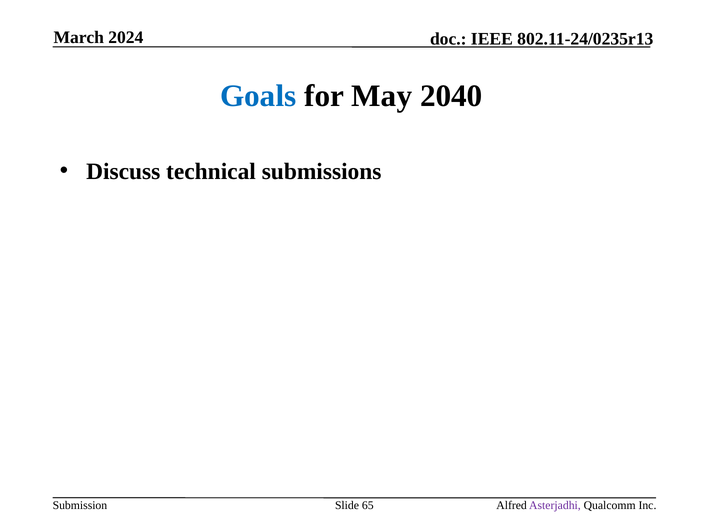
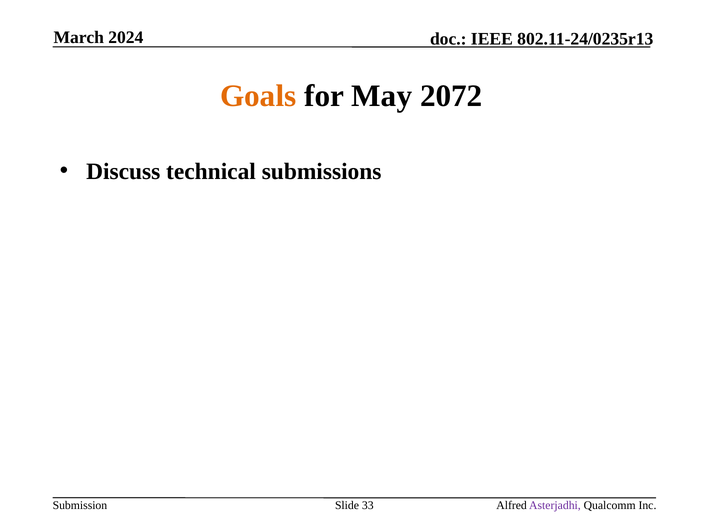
Goals colour: blue -> orange
2040: 2040 -> 2072
65: 65 -> 33
